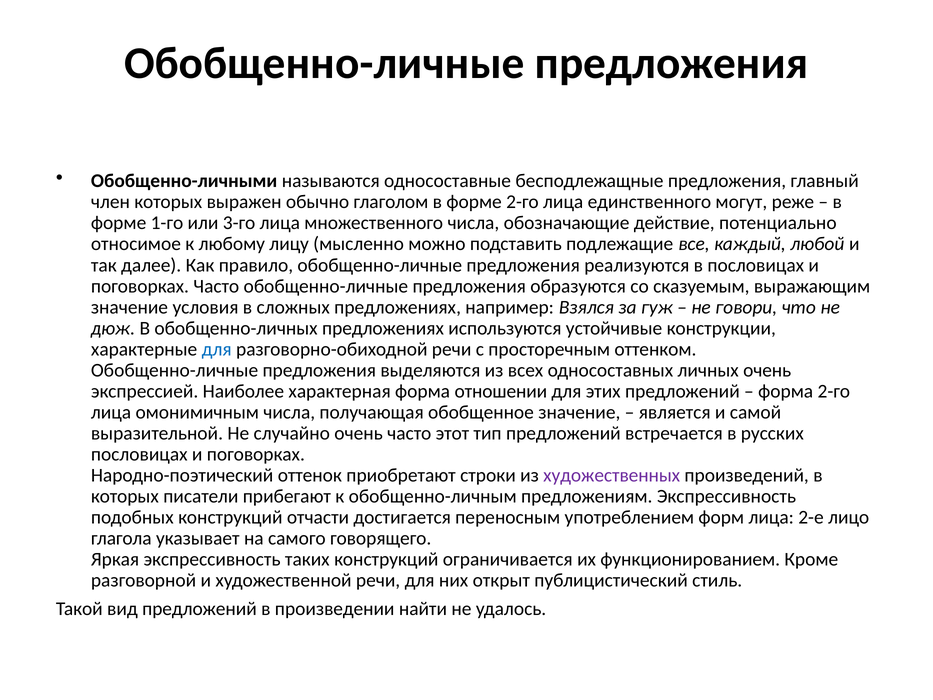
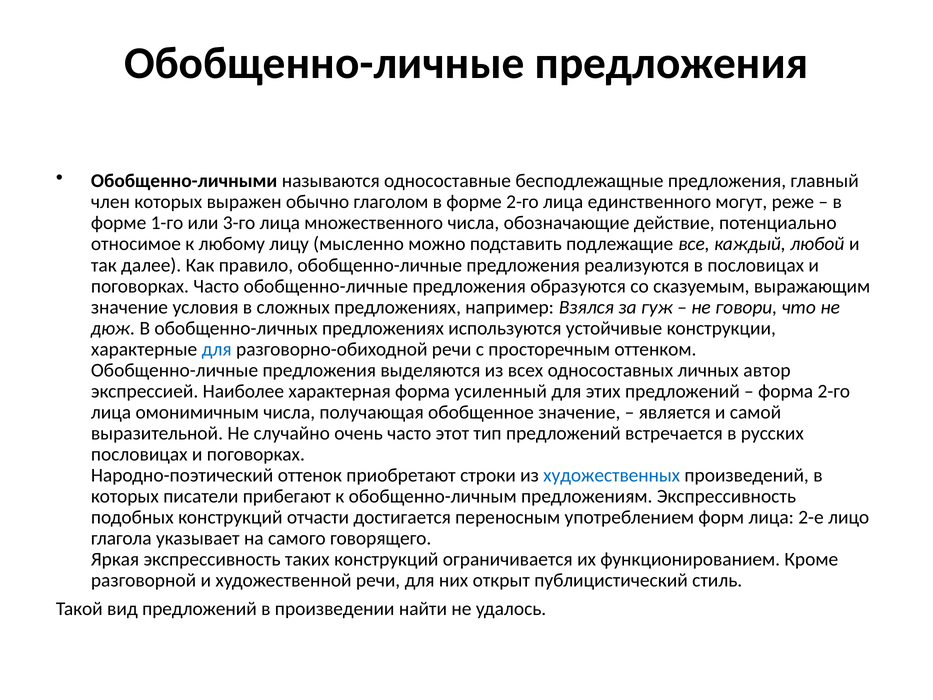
личных очень: очень -> автор
отношении: отношении -> усиленный
художественных colour: purple -> blue
